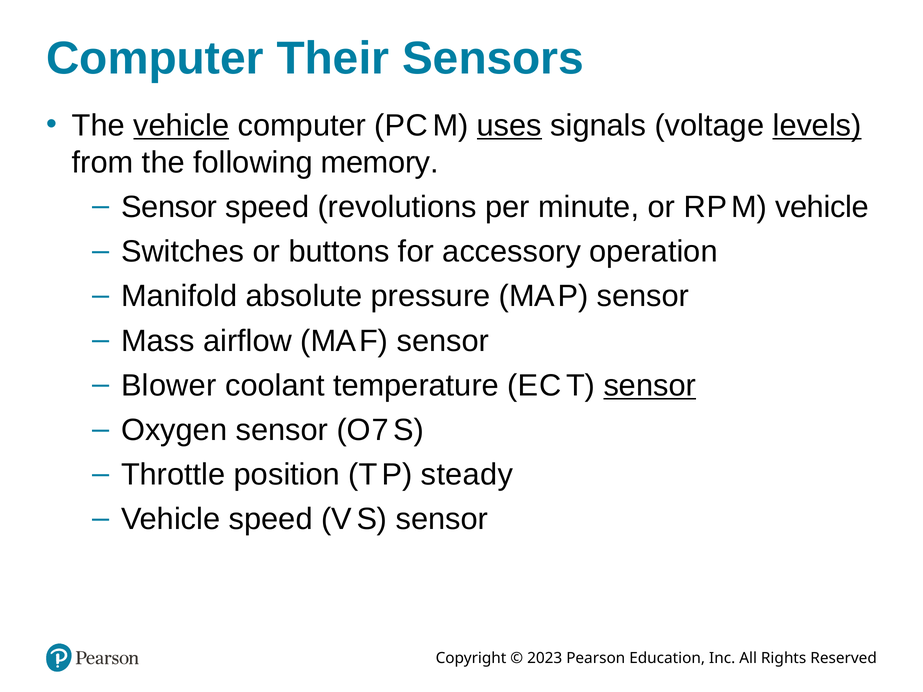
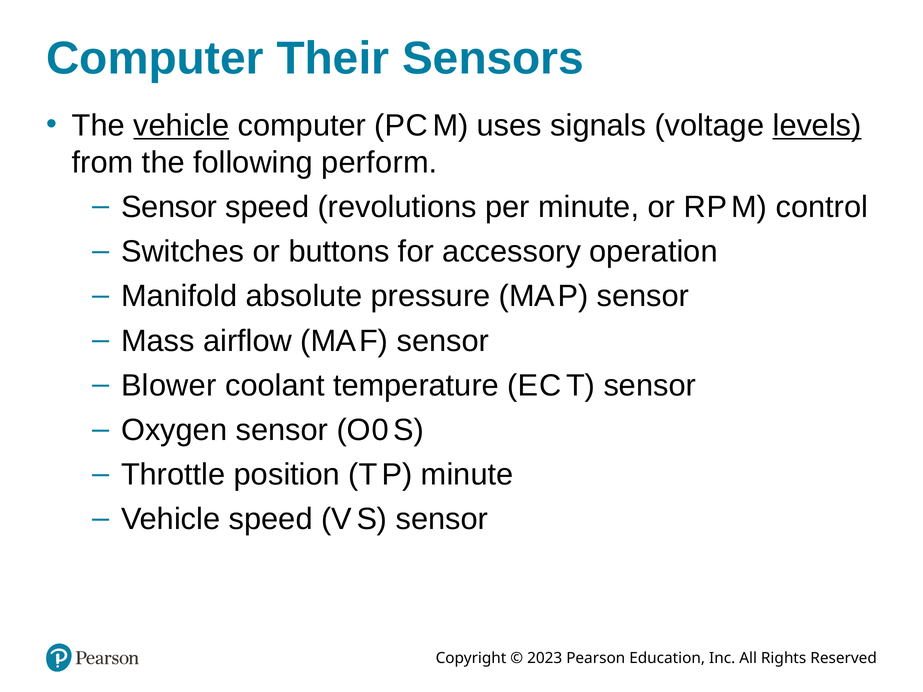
uses underline: present -> none
memory: memory -> perform
M vehicle: vehicle -> control
sensor at (650, 386) underline: present -> none
7: 7 -> 0
P steady: steady -> minute
